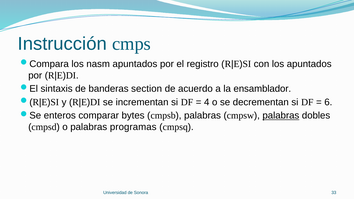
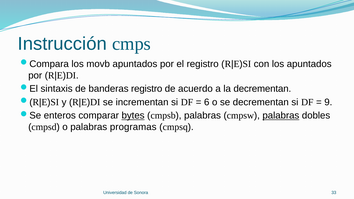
nasm: nasm -> movb
banderas section: section -> registro
la ensamblador: ensamblador -> decrementan
4: 4 -> 6
6: 6 -> 9
bytes underline: none -> present
